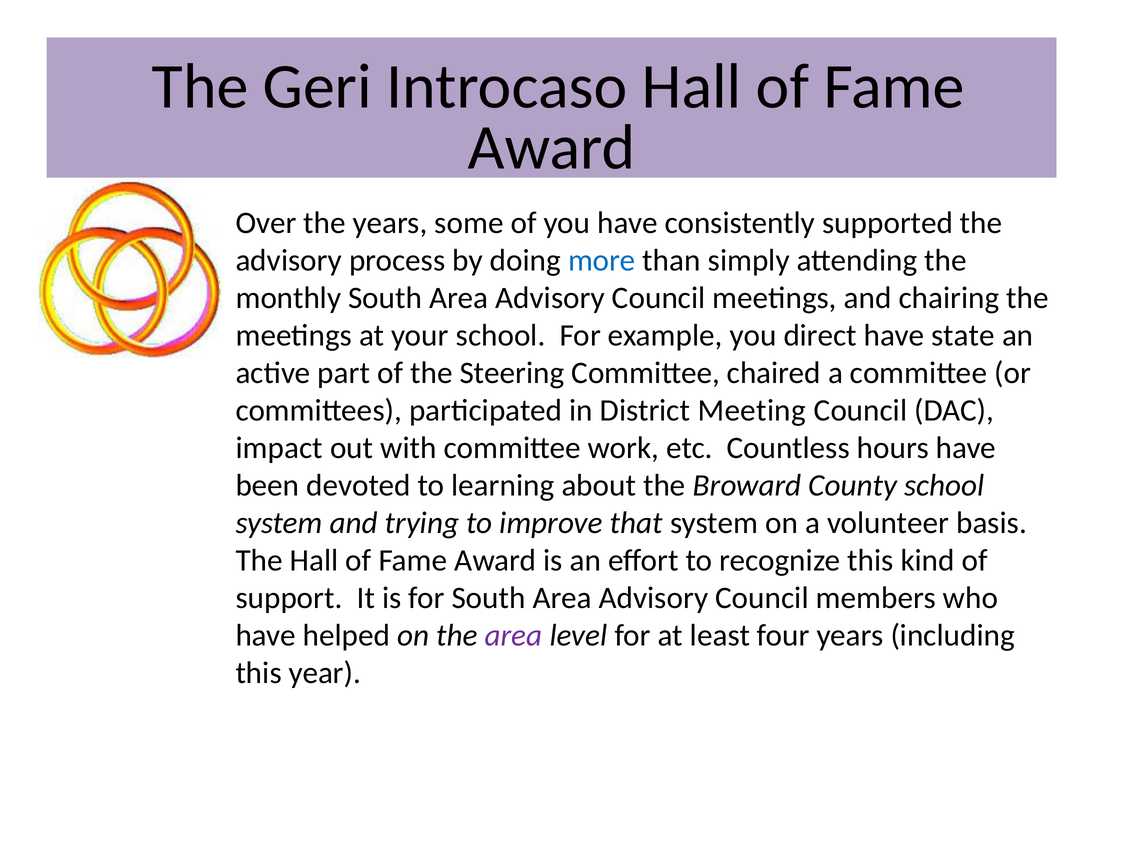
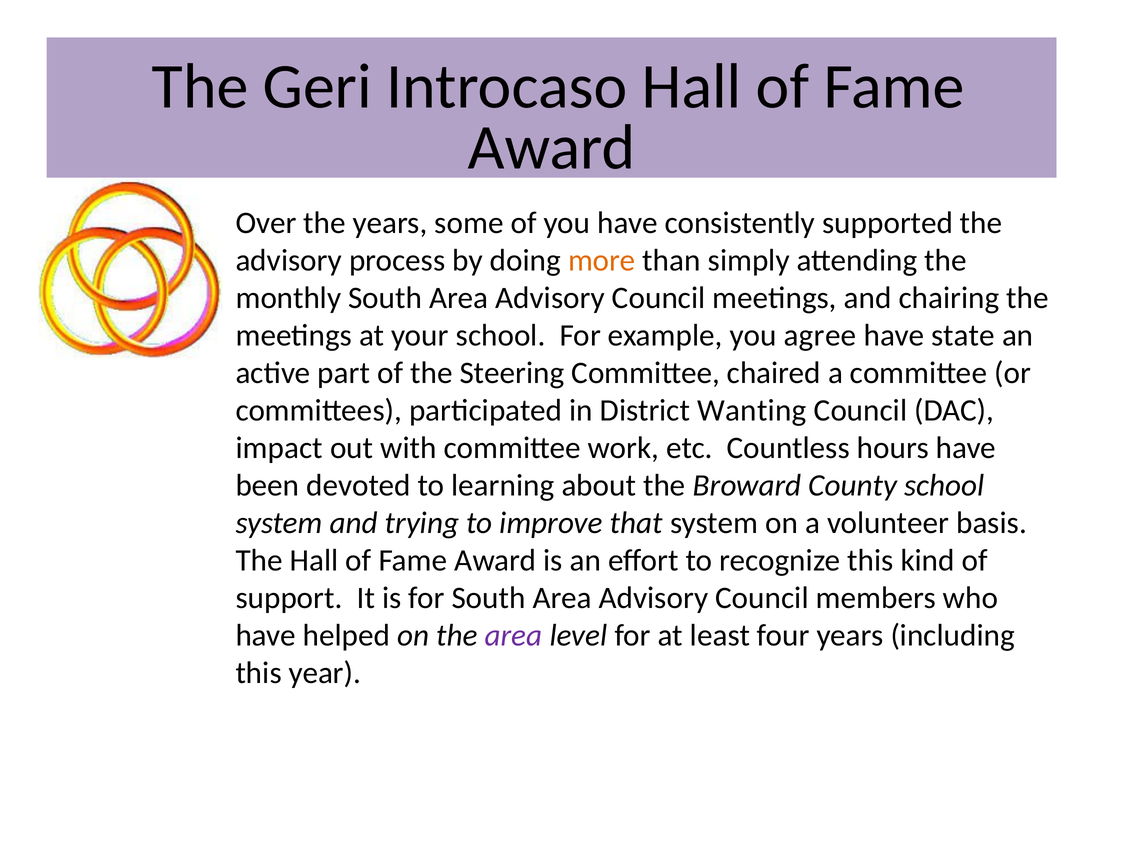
more colour: blue -> orange
direct: direct -> agree
Meeting: Meeting -> Wanting
